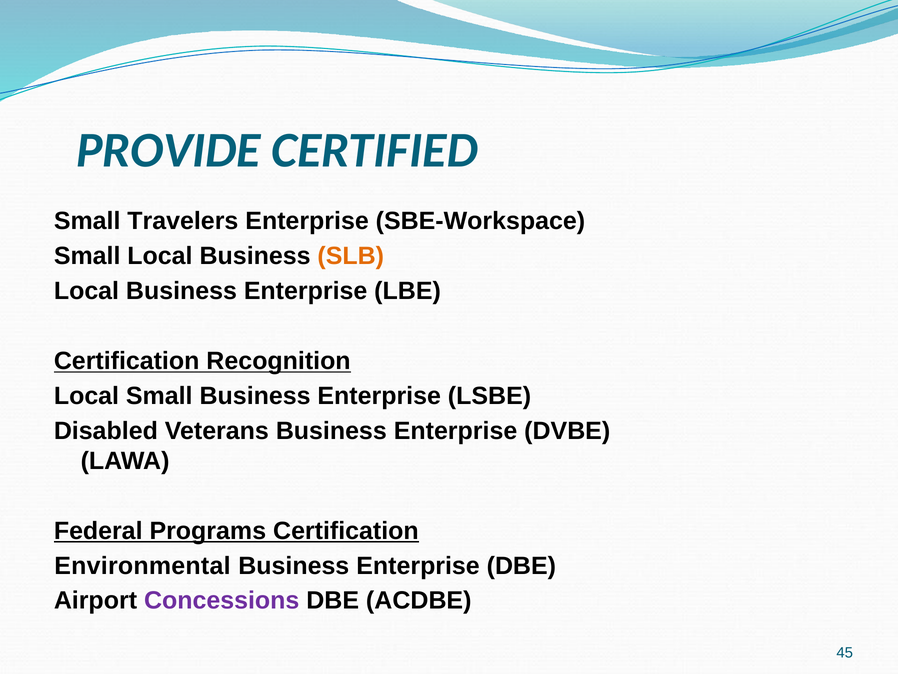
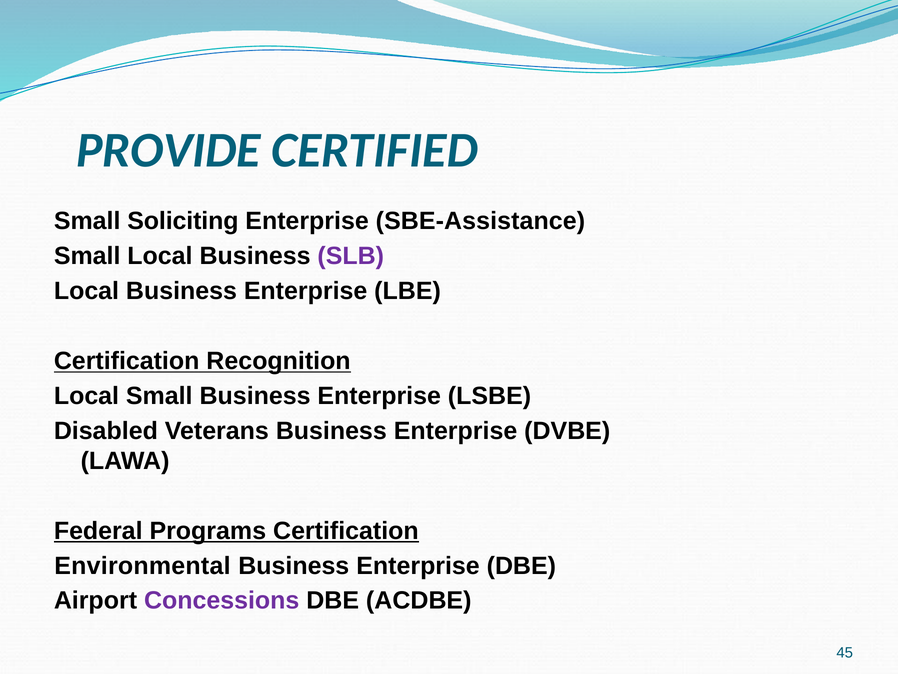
Travelers: Travelers -> Soliciting
SBE-Workspace: SBE-Workspace -> SBE-Assistance
SLB colour: orange -> purple
